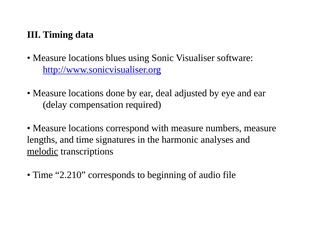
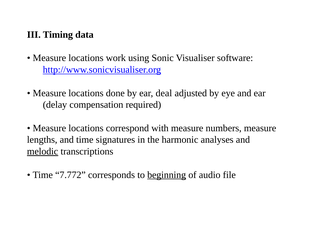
blues: blues -> work
2.210: 2.210 -> 7.772
beginning underline: none -> present
